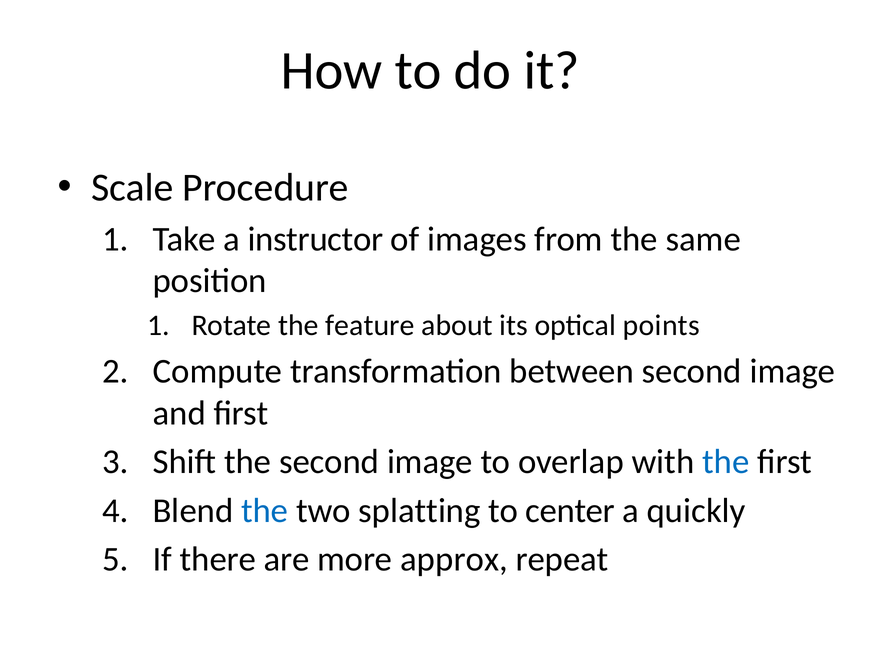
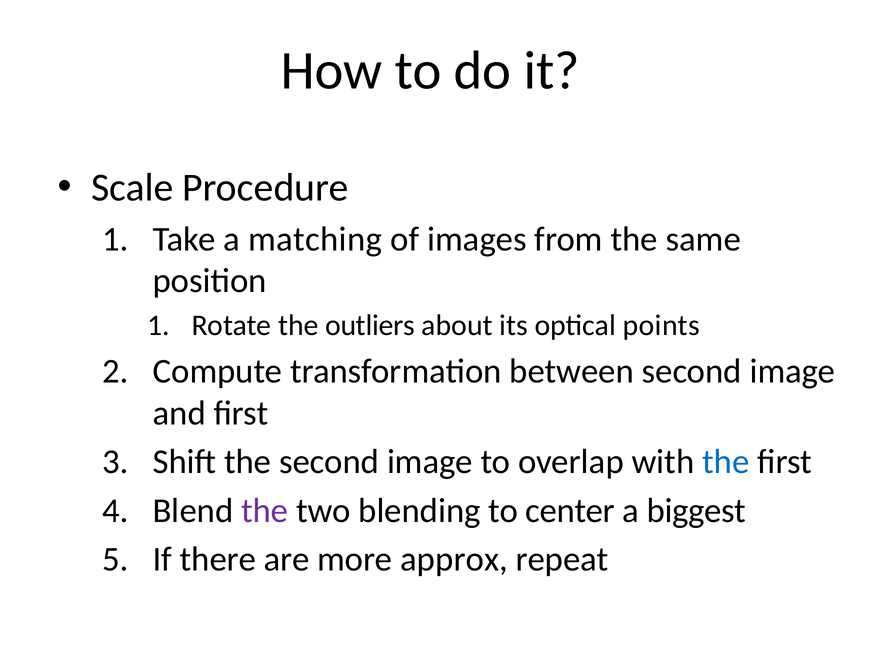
instructor: instructor -> matching
feature: feature -> outliers
the at (265, 511) colour: blue -> purple
splatting: splatting -> blending
quickly: quickly -> biggest
